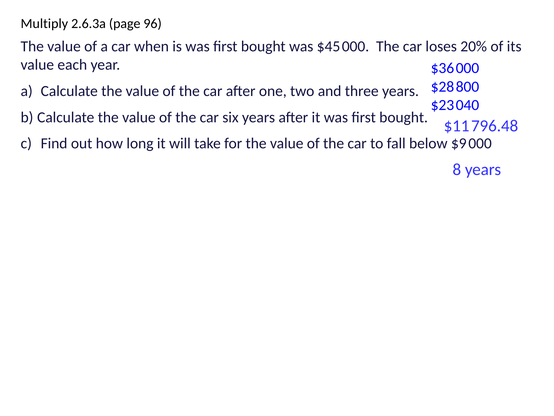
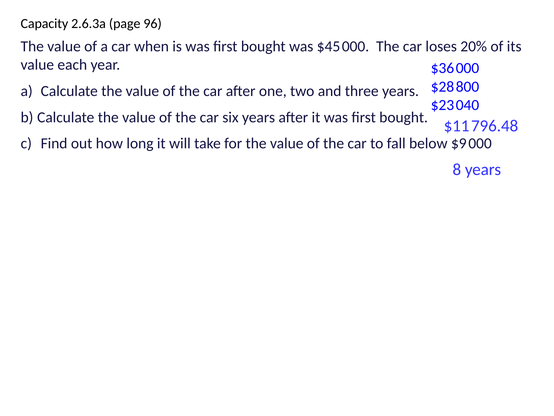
Multiply: Multiply -> Capacity
